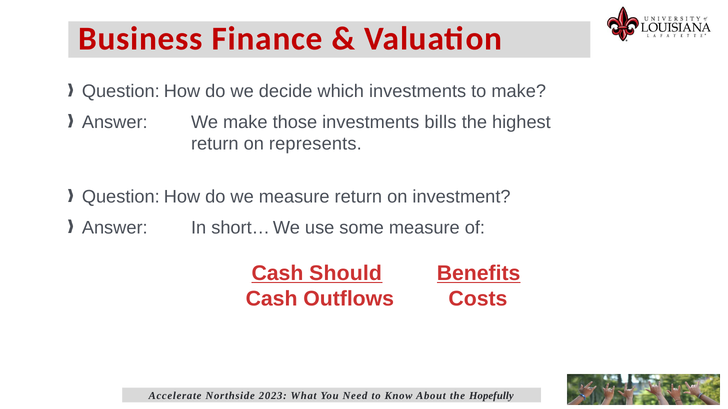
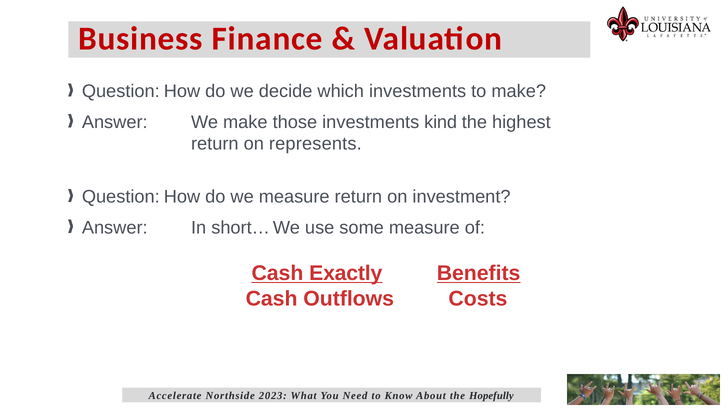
bills: bills -> kind
Should: Should -> Exactly
